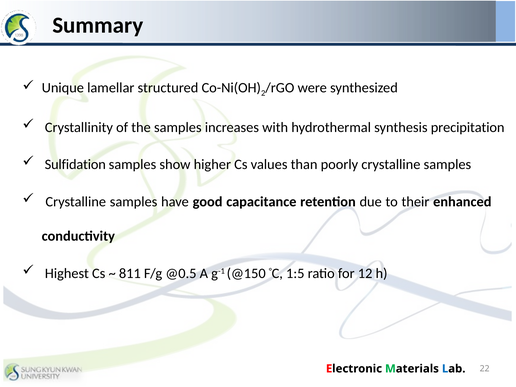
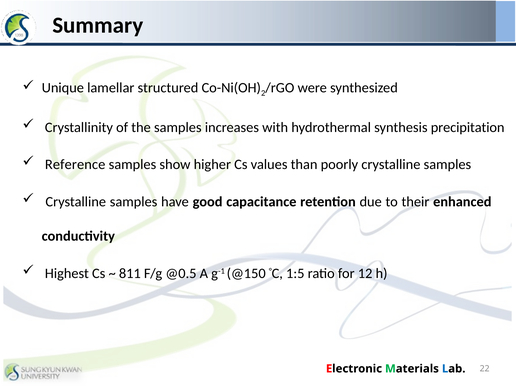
Sulfidation: Sulfidation -> Reference
